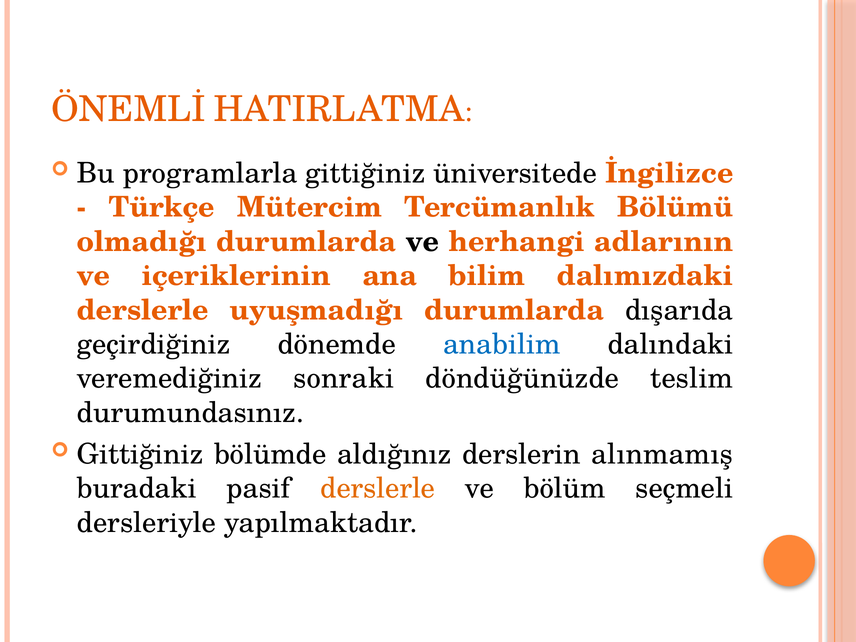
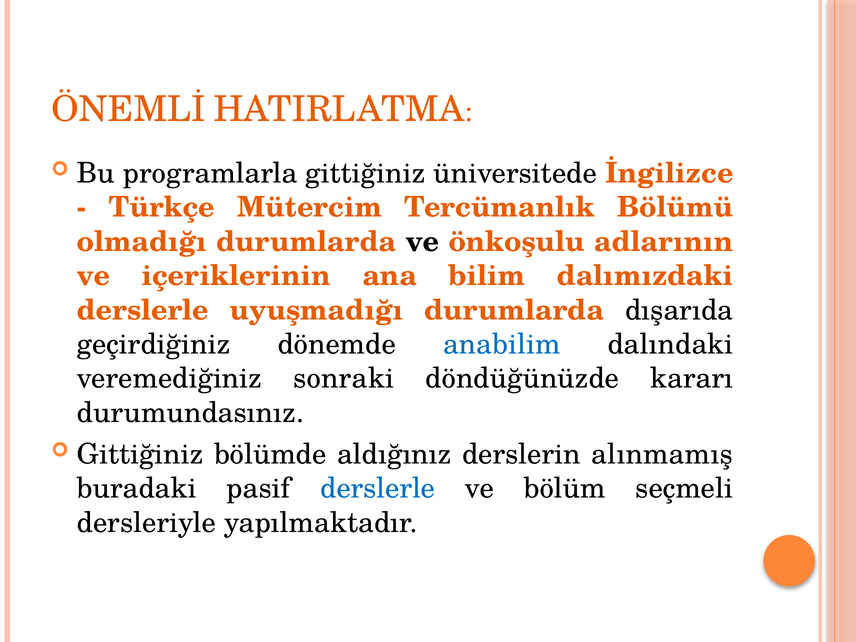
herhangi: herhangi -> önkoşulu
teslim: teslim -> kararı
derslerle at (378, 488) colour: orange -> blue
